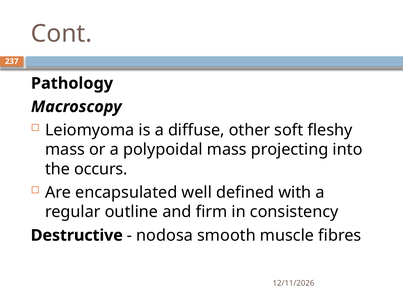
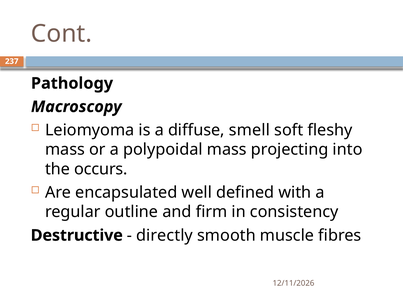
other: other -> smell
nodosa: nodosa -> directly
